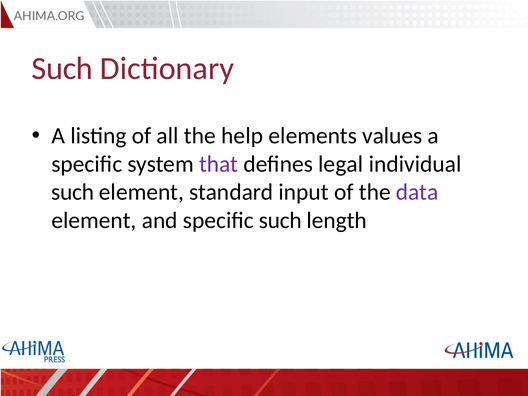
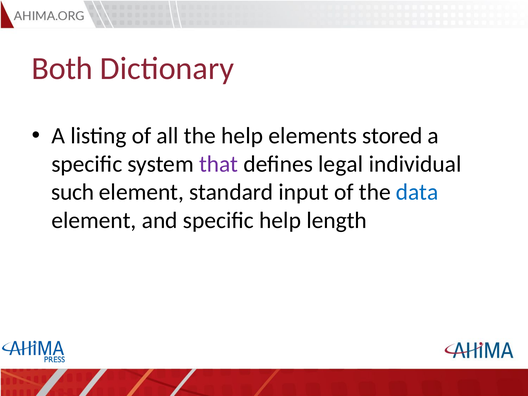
Such at (62, 68): Such -> Both
values: values -> stored
data colour: purple -> blue
specific such: such -> help
